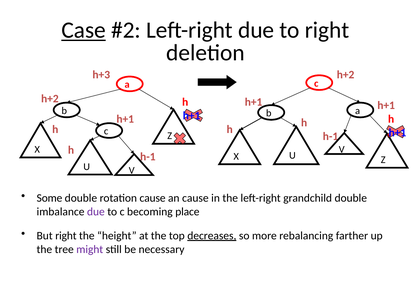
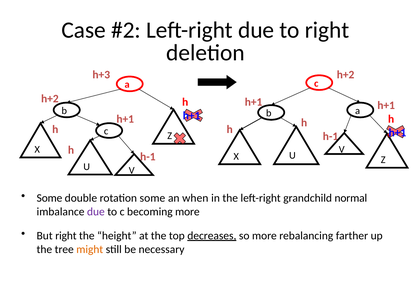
Case underline: present -> none
rotation cause: cause -> some
an cause: cause -> when
grandchild double: double -> normal
becoming place: place -> more
might colour: purple -> orange
